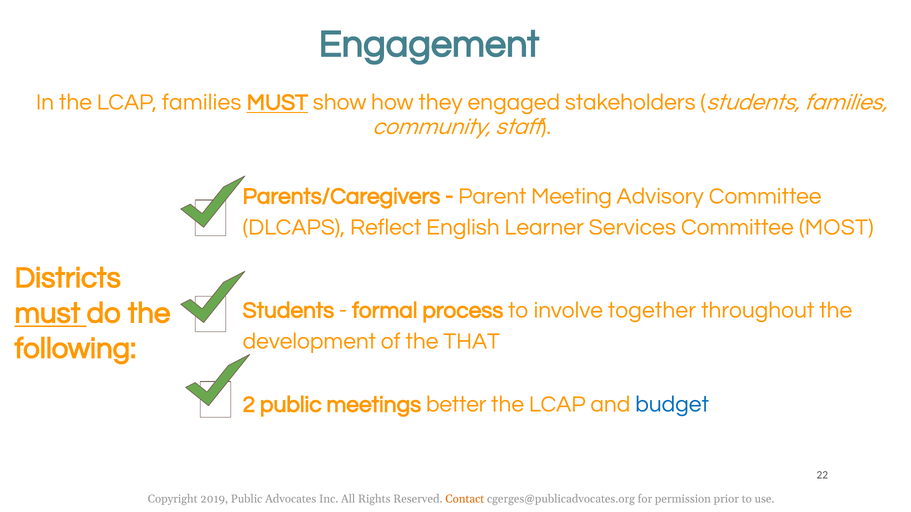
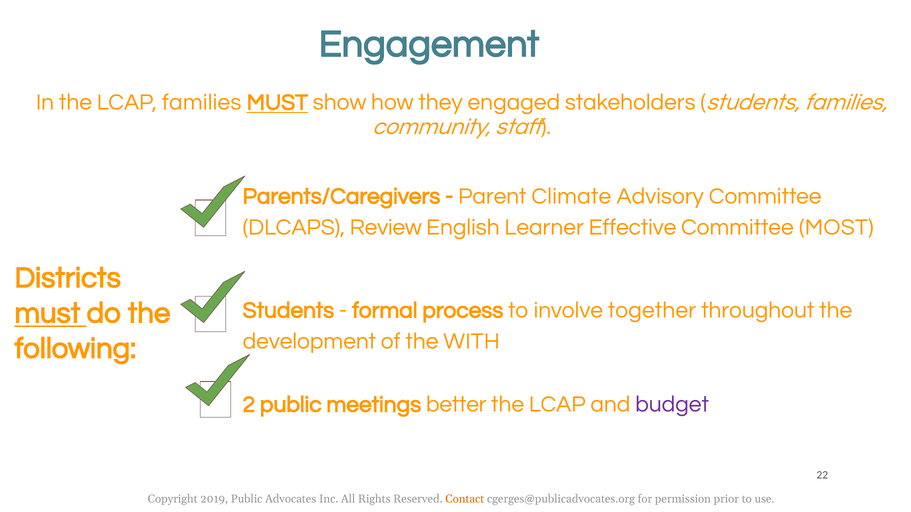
Meeting: Meeting -> Climate
Reflect: Reflect -> Review
Services: Services -> Effective
THAT: THAT -> WITH
budget colour: blue -> purple
